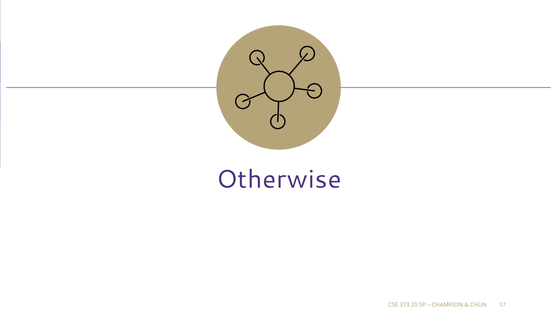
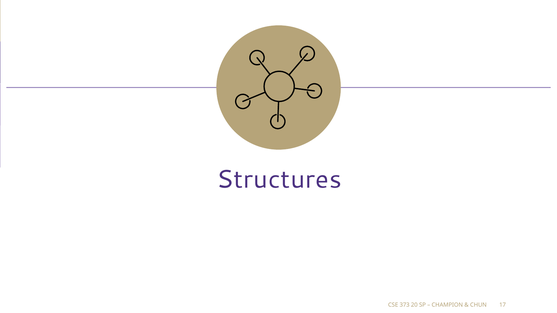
Otherwise: Otherwise -> Structures
